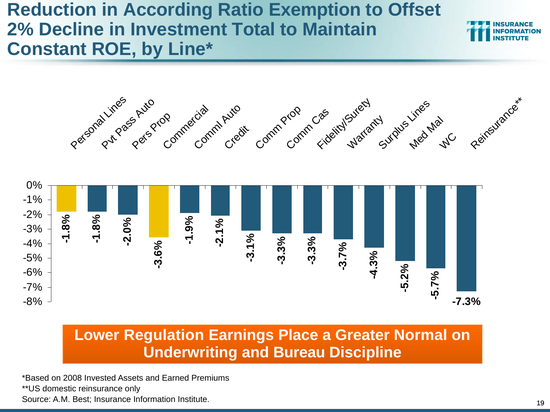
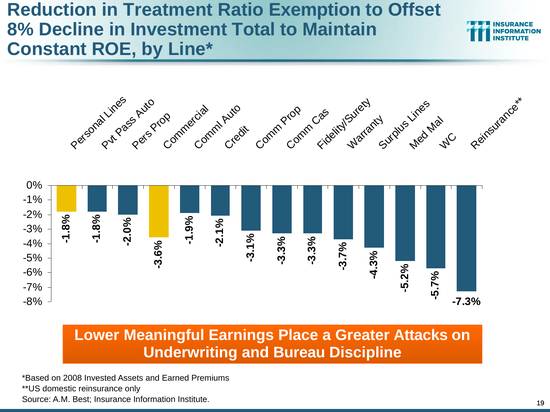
According: According -> Treatment
2%: 2% -> 8%
Regulation: Regulation -> Meaningful
Normal: Normal -> Attacks
